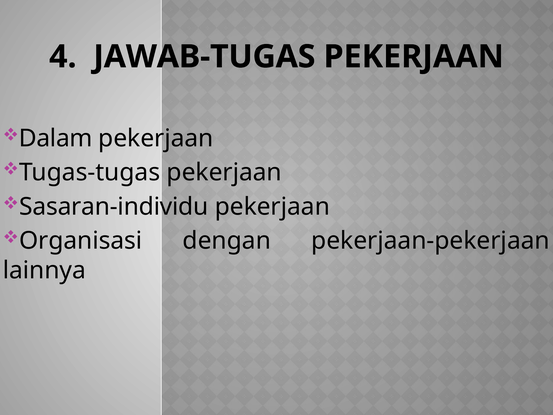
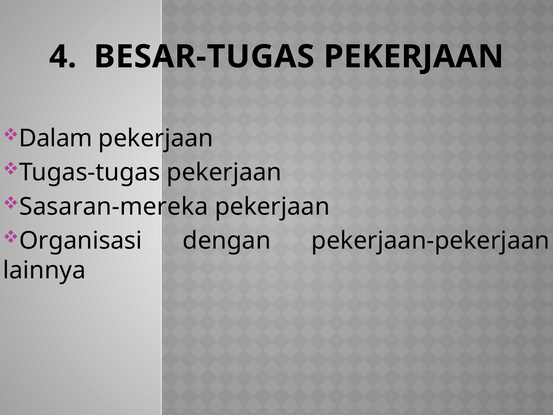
JAWAB-TUGAS: JAWAB-TUGAS -> BESAR-TUGAS
Sasaran-individu: Sasaran-individu -> Sasaran-mereka
